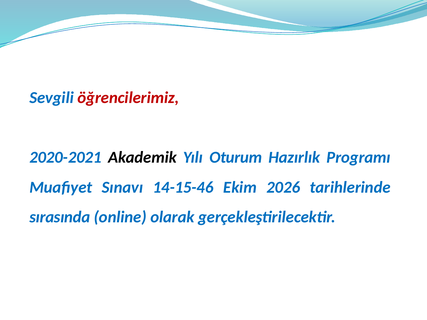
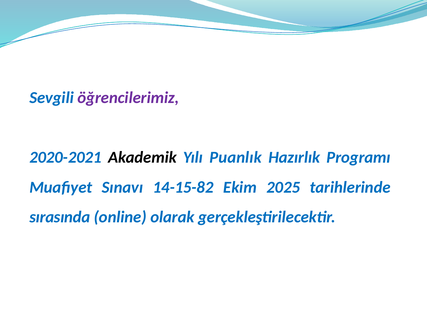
öğrencilerimiz colour: red -> purple
Oturum: Oturum -> Puanlık
14-15-46: 14-15-46 -> 14-15-82
2026: 2026 -> 2025
